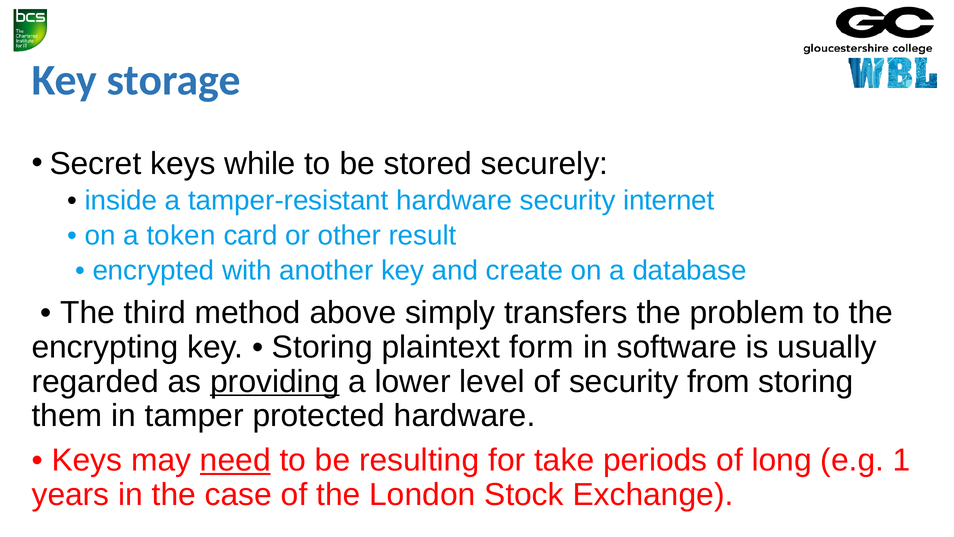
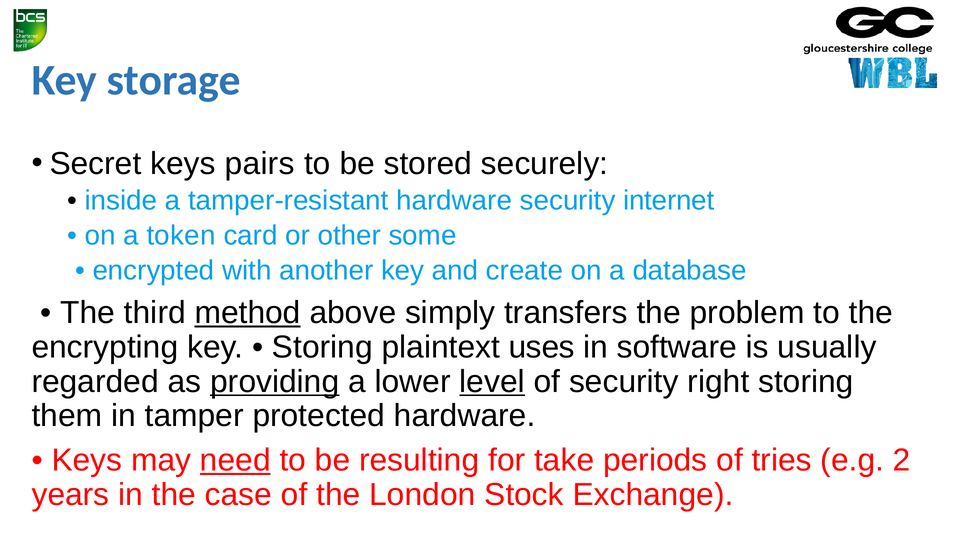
while: while -> pairs
result: result -> some
method underline: none -> present
form: form -> uses
level underline: none -> present
from: from -> right
long: long -> tries
1: 1 -> 2
